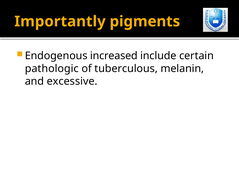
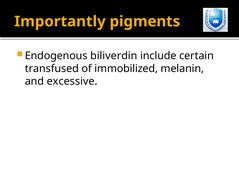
increased: increased -> biliverdin
pathologic: pathologic -> transfused
tuberculous: tuberculous -> immobilized
